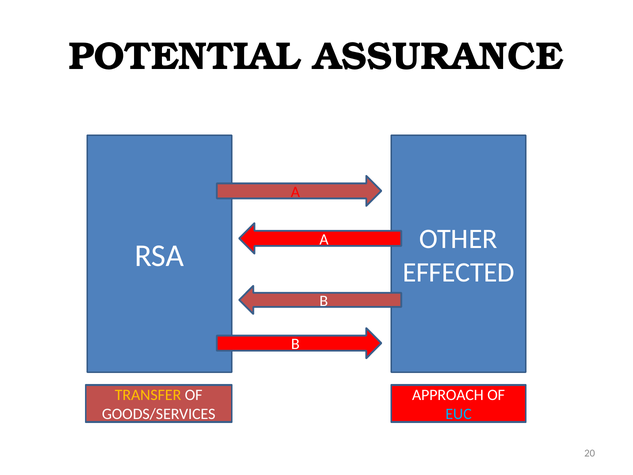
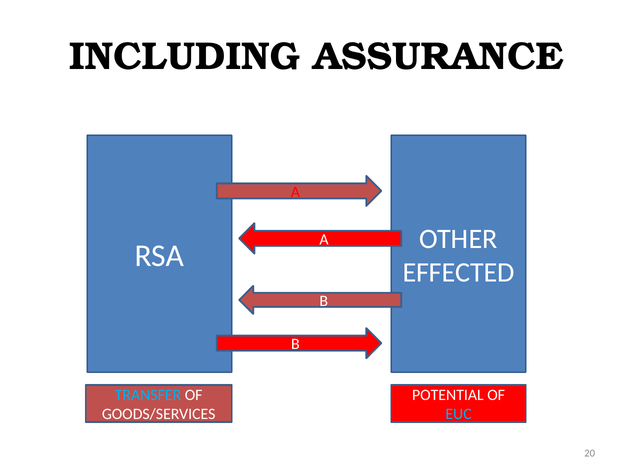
POTENTIAL: POTENTIAL -> INCLUDING
TRANSFER colour: yellow -> light blue
APPROACH: APPROACH -> POTENTIAL
